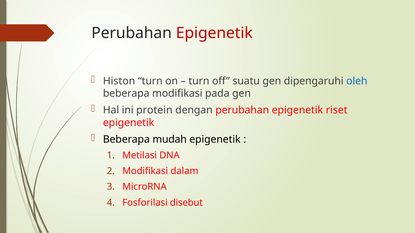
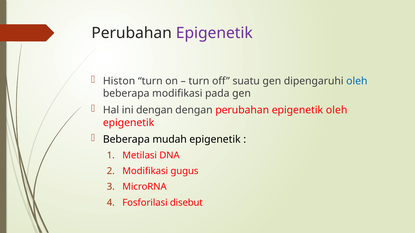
Epigenetik at (214, 33) colour: red -> purple
ini protein: protein -> dengan
epigenetik riset: riset -> oleh
dalam: dalam -> gugus
